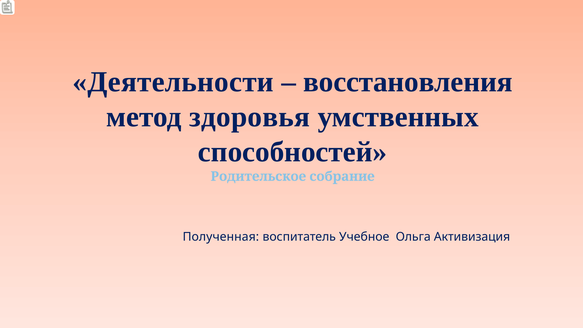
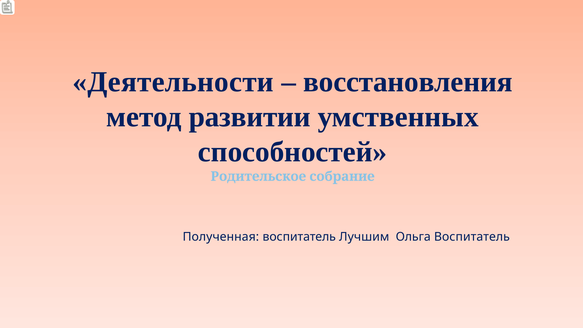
здоровья: здоровья -> развитии
Учебное: Учебное -> Лучшим
Ольга Активизация: Активизация -> Воспитатель
